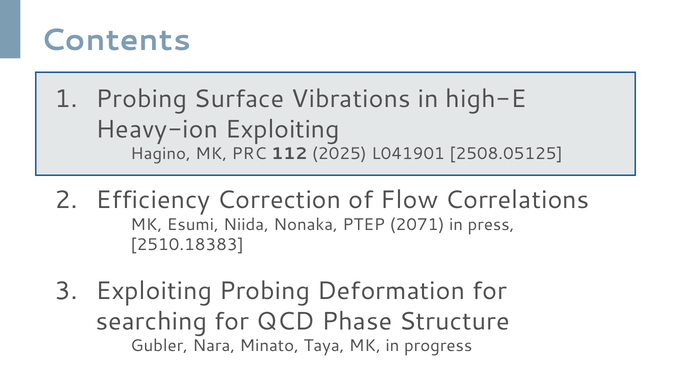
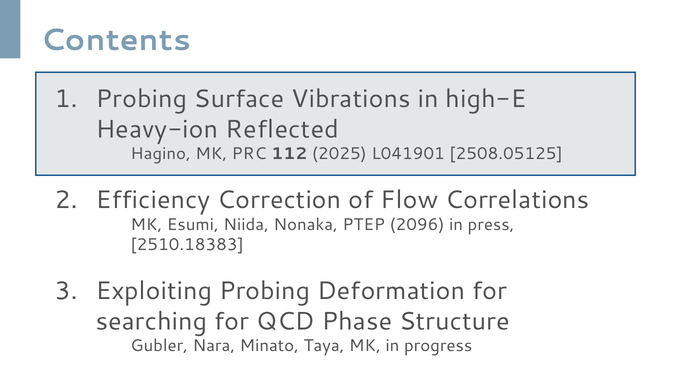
Heavy-ion Exploiting: Exploiting -> Reflected
2071: 2071 -> 2096
